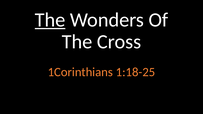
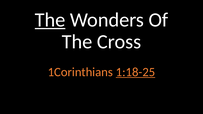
1:18-25 underline: none -> present
